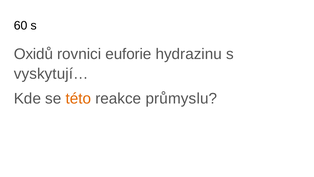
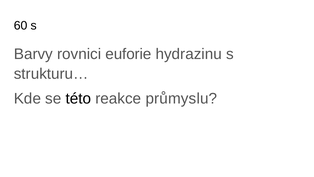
Oxidů: Oxidů -> Barvy
vyskytují…: vyskytují… -> strukturu…
této colour: orange -> black
